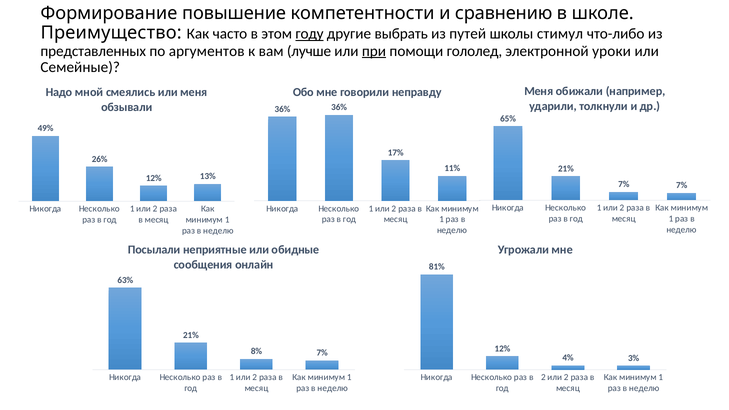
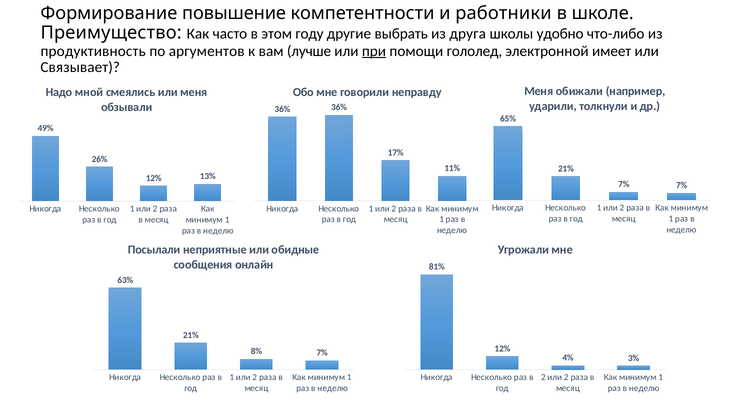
сравнению: сравнению -> работники
году underline: present -> none
путей: путей -> друга
стимул: стимул -> удобно
представленных: представленных -> продуктивность
уроки: уроки -> имеет
Семейные: Семейные -> Связывает
